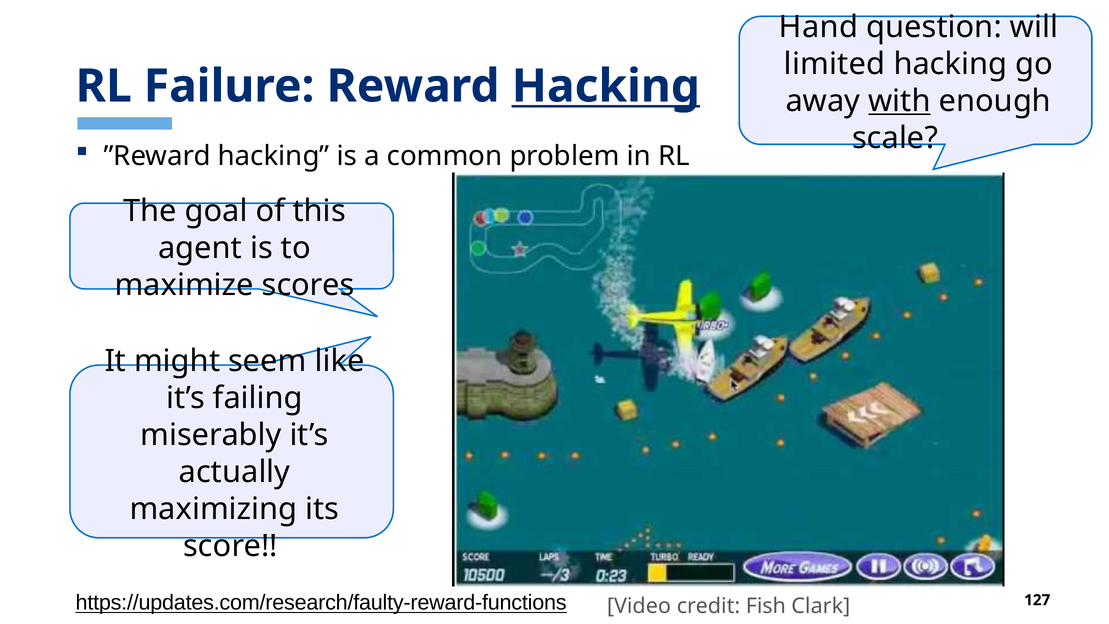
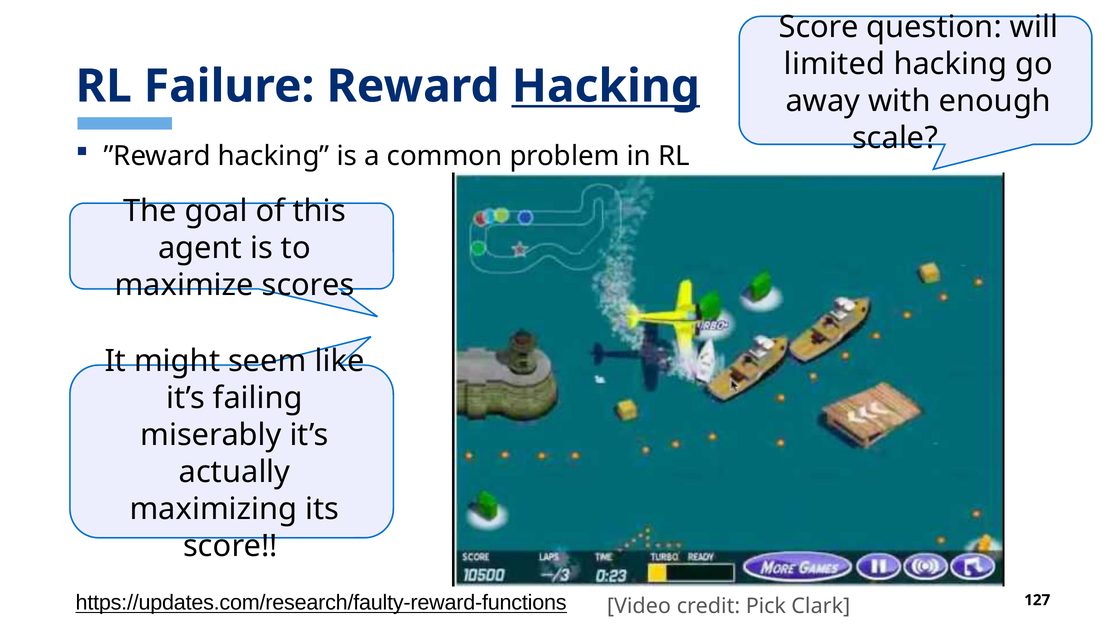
Hand at (818, 27): Hand -> Score
with underline: present -> none
Fish: Fish -> Pick
